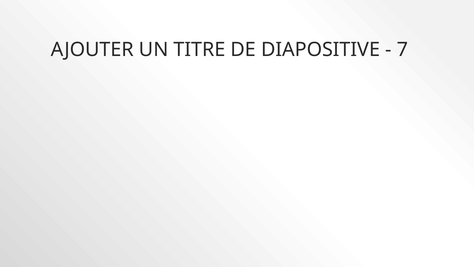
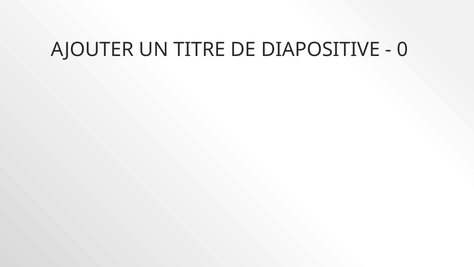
7: 7 -> 0
